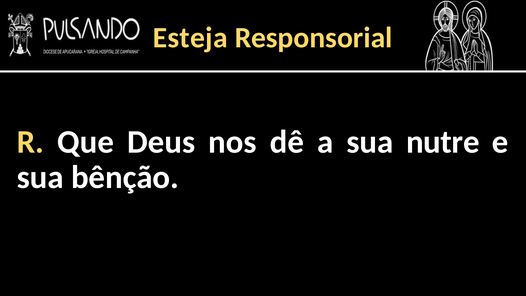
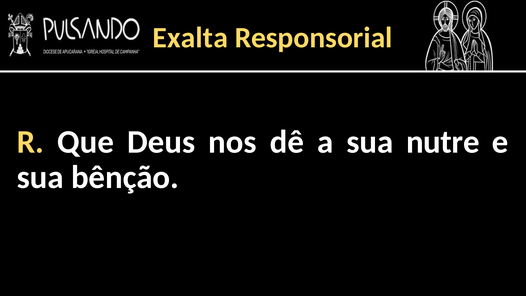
Esteja: Esteja -> Exalta
